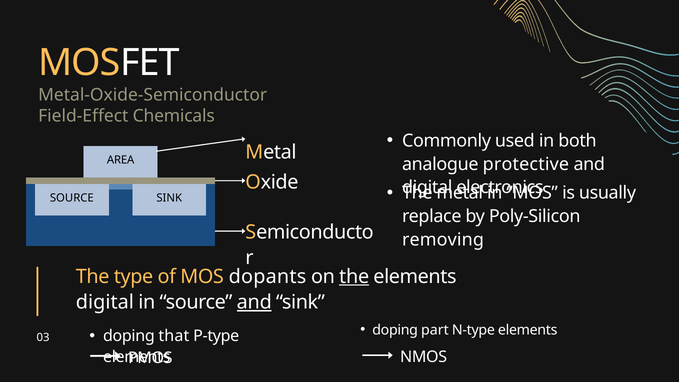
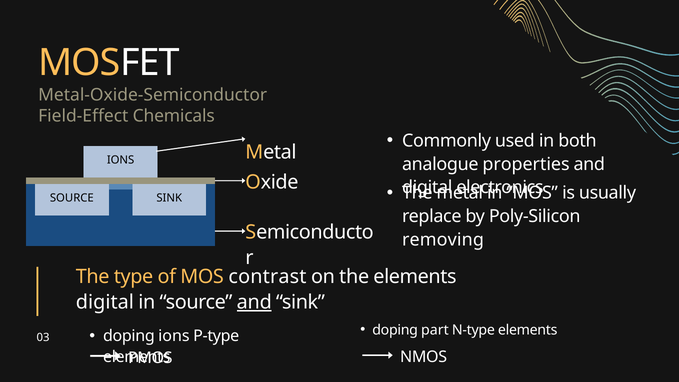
AREA at (121, 160): AREA -> IONS
protective: protective -> properties
dopants: dopants -> contrast
the at (354, 276) underline: present -> none
doping that: that -> ions
